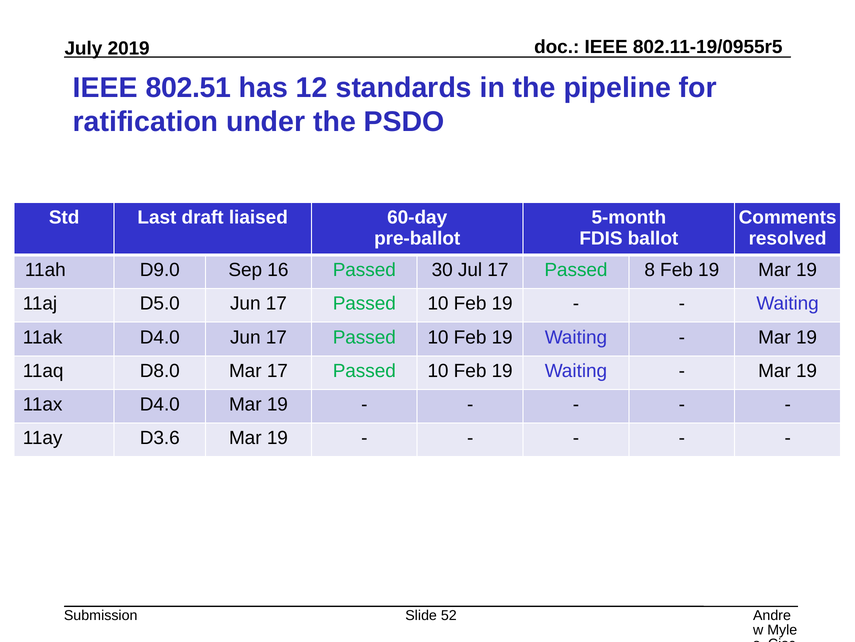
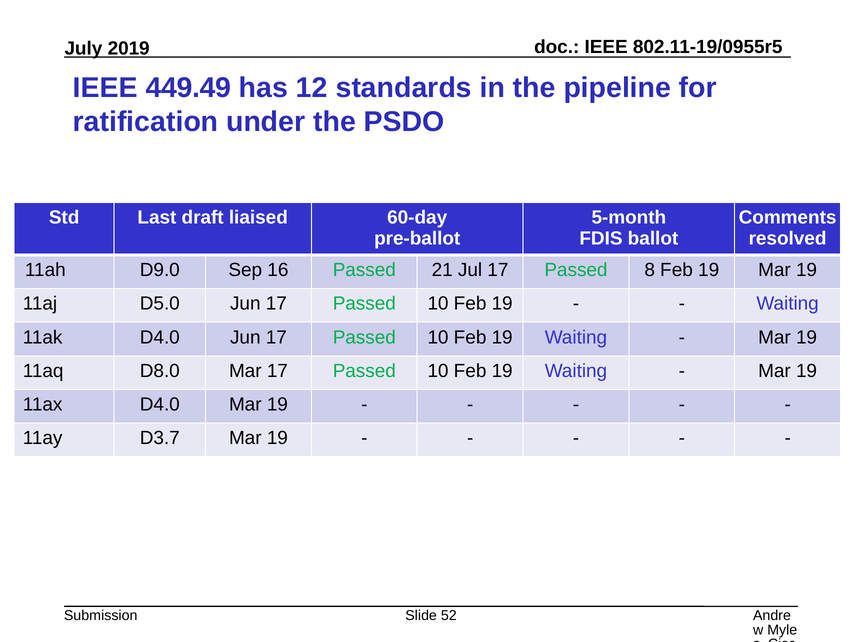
802.51: 802.51 -> 449.49
30: 30 -> 21
D3.6: D3.6 -> D3.7
